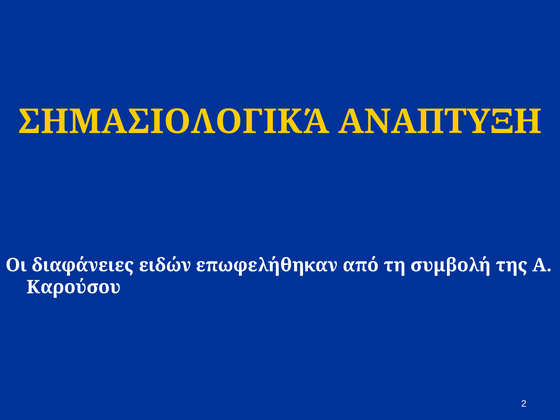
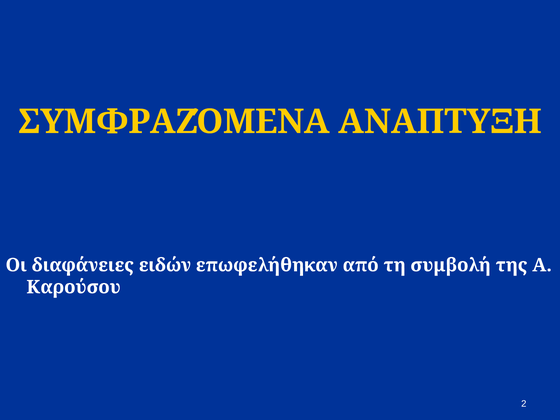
ΣΗΜΑΣΙΟΛΟΓΙΚΆ: ΣΗΜΑΣΙΟΛΟΓΙΚΆ -> ΣΥΜΦΡΑΖΌΜΕΝΑ
